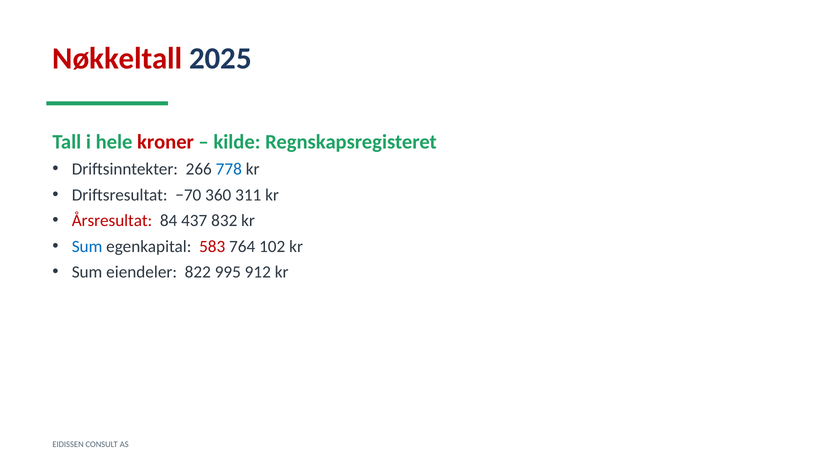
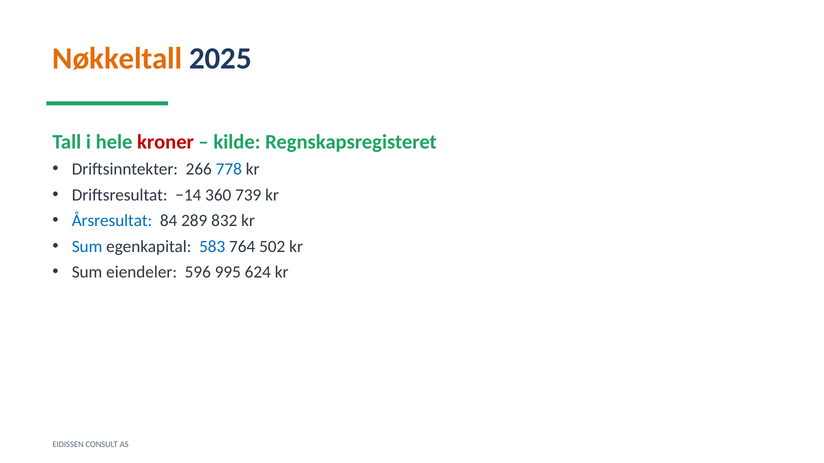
Nøkkeltall colour: red -> orange
−70: −70 -> −14
311: 311 -> 739
Årsresultat colour: red -> blue
437: 437 -> 289
583 colour: red -> blue
102: 102 -> 502
822: 822 -> 596
912: 912 -> 624
